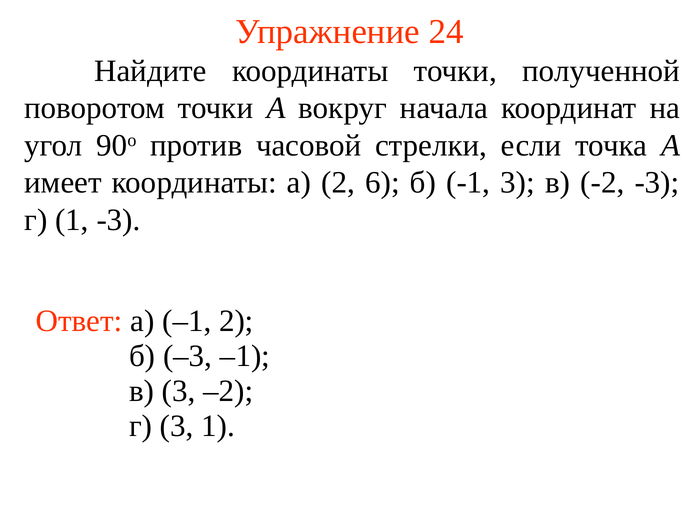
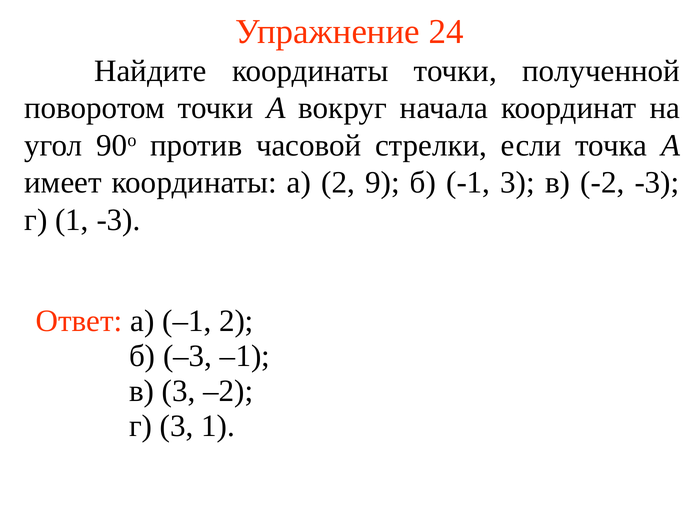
6: 6 -> 9
